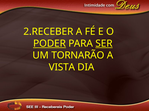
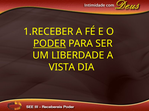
2.RECEBER: 2.RECEBER -> 1.RECEBER
SER underline: present -> none
TORNARÃO: TORNARÃO -> LIBERDADE
